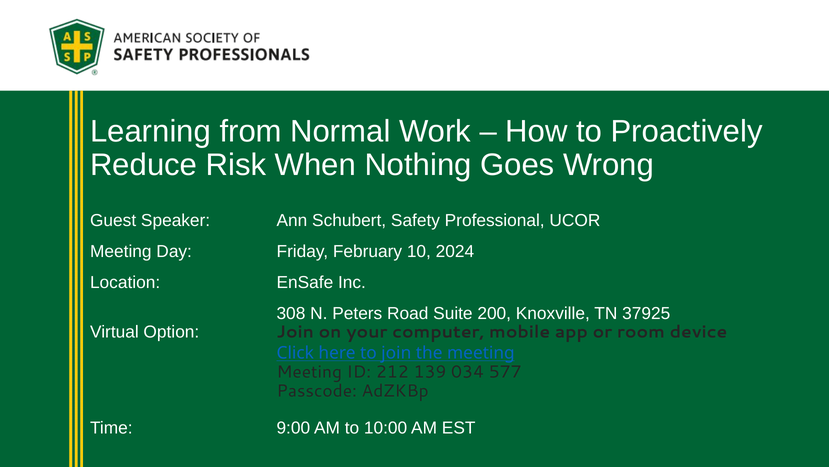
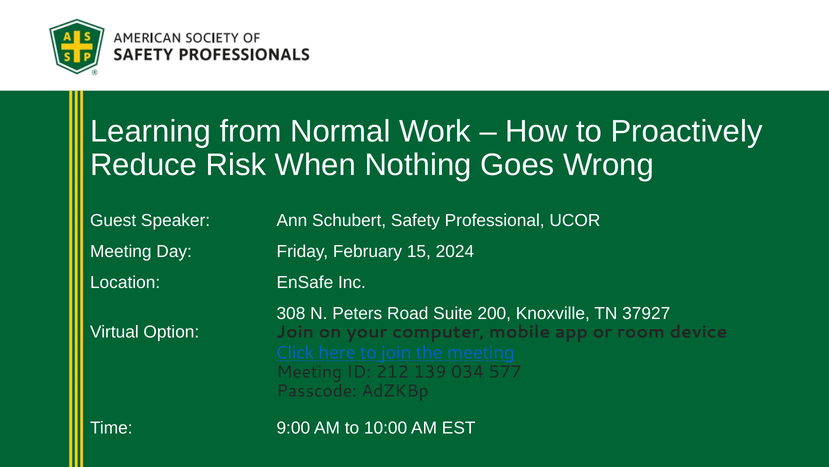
10: 10 -> 15
37925: 37925 -> 37927
